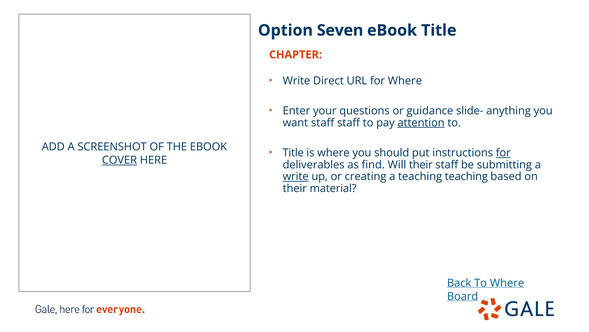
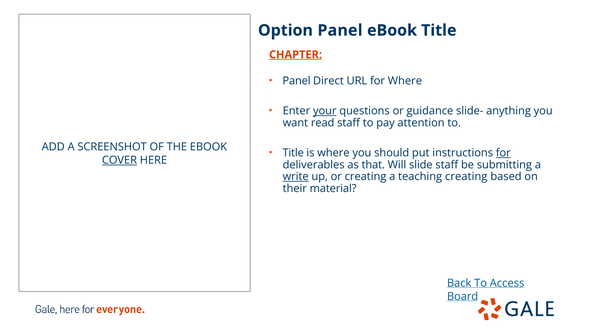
Option Seven: Seven -> Panel
CHAPTER underline: none -> present
Write at (296, 81): Write -> Panel
your underline: none -> present
want staff: staff -> read
attention underline: present -> none
find: find -> that
Will their: their -> slide
teaching teaching: teaching -> creating
To Where: Where -> Access
